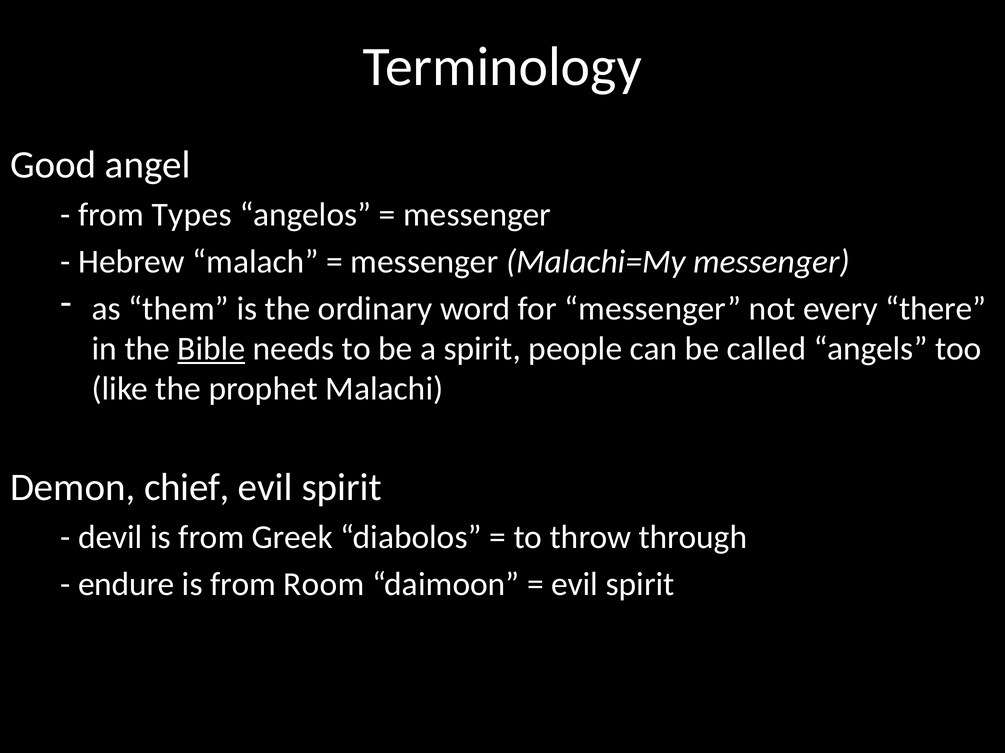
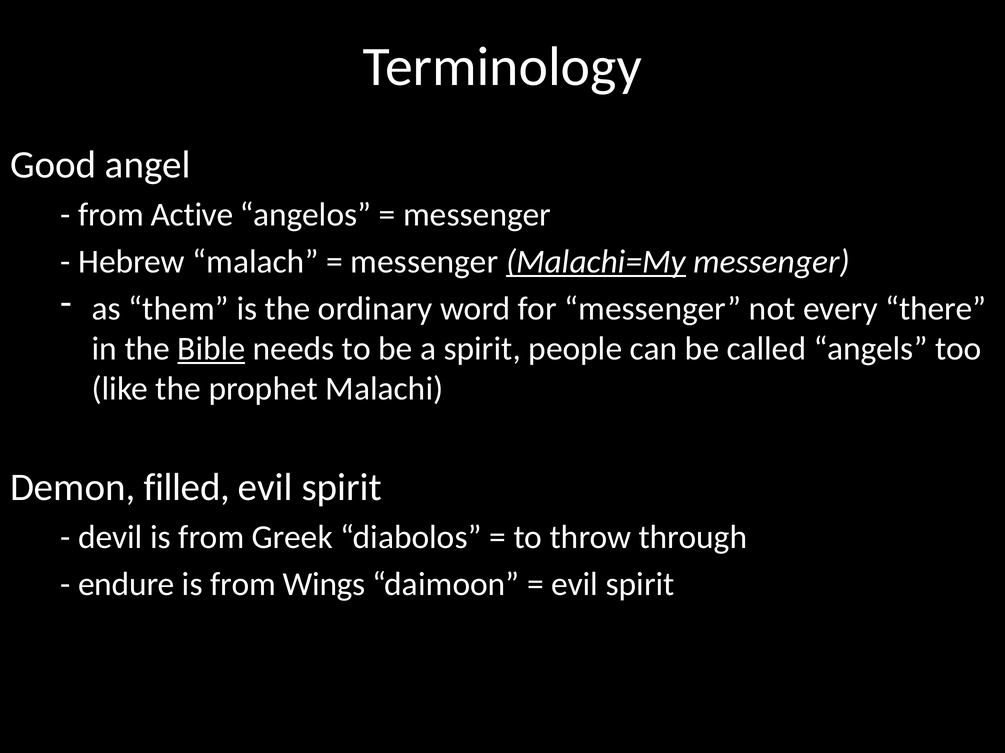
Types: Types -> Active
Malachi=My underline: none -> present
chief: chief -> filled
Room: Room -> Wings
